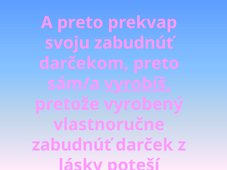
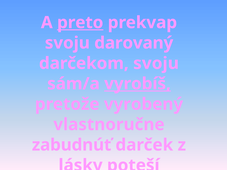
preto at (80, 23) underline: none -> present
svoju zabudnúť: zabudnúť -> darovaný
darčekom preto: preto -> svoju
